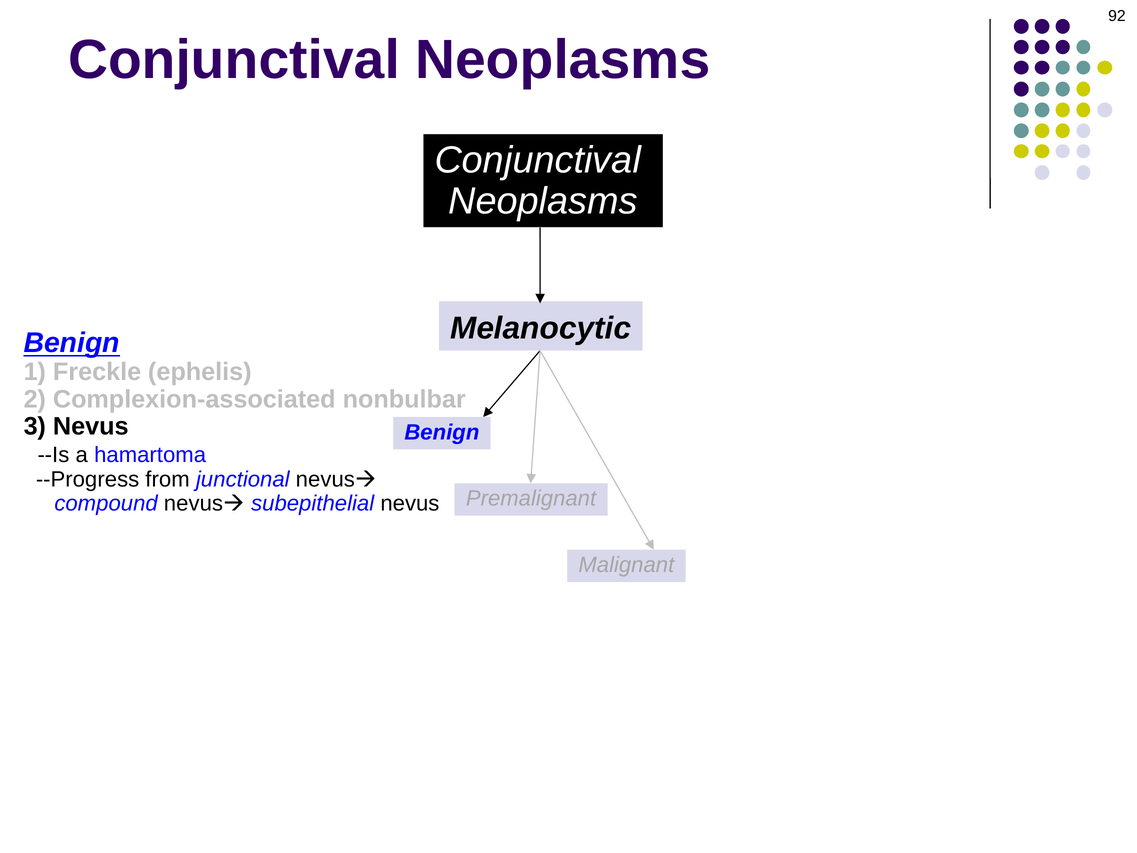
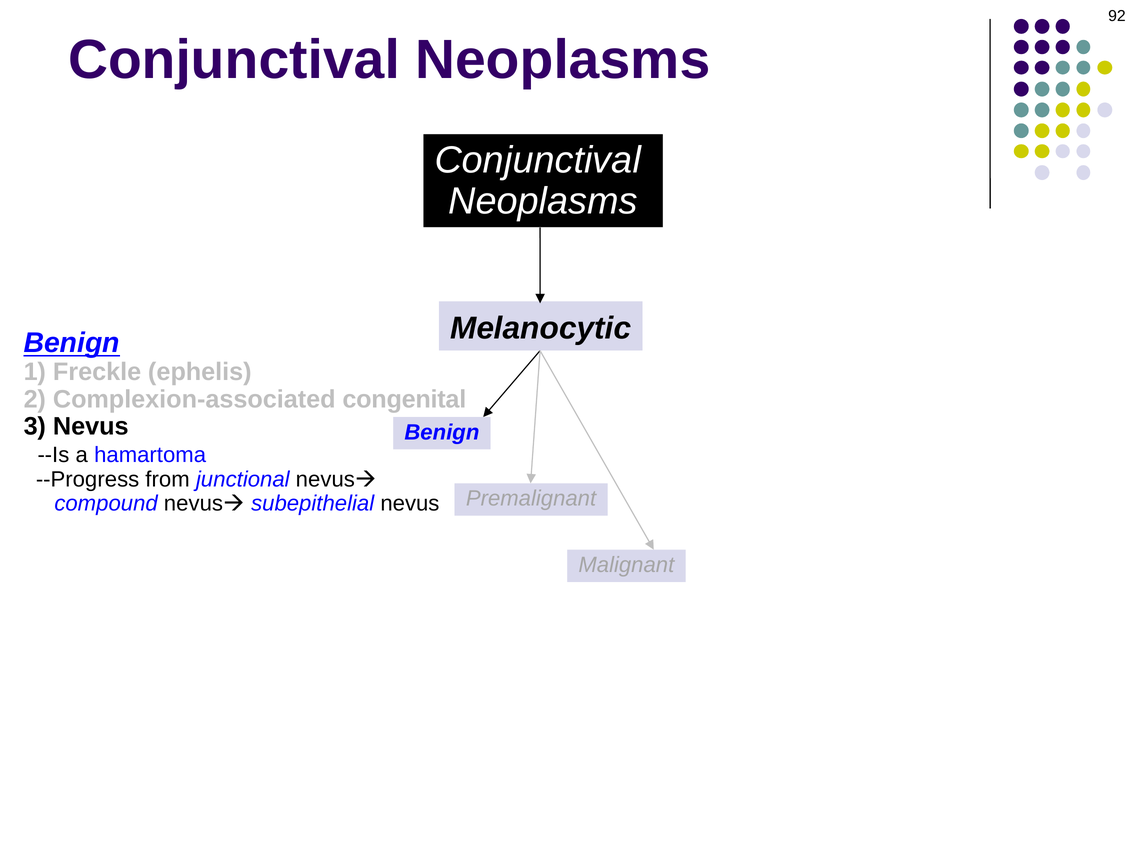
nonbulbar: nonbulbar -> congenital
